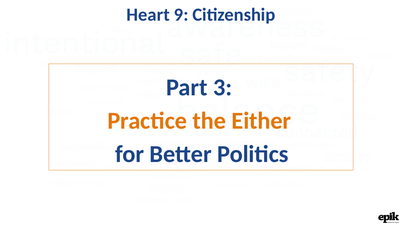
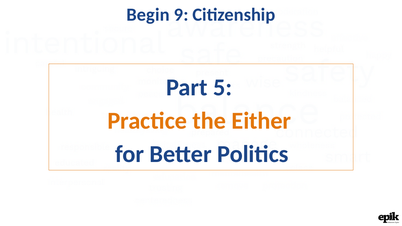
Heart: Heart -> Begin
3: 3 -> 5
